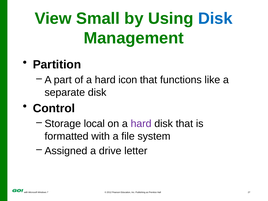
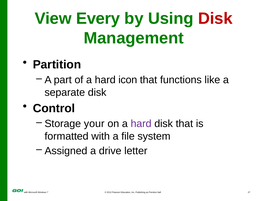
Small: Small -> Every
Disk at (215, 19) colour: blue -> red
local: local -> your
